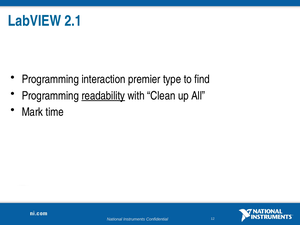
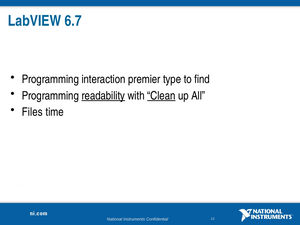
2.1: 2.1 -> 6.7
Clean underline: none -> present
Mark: Mark -> Files
